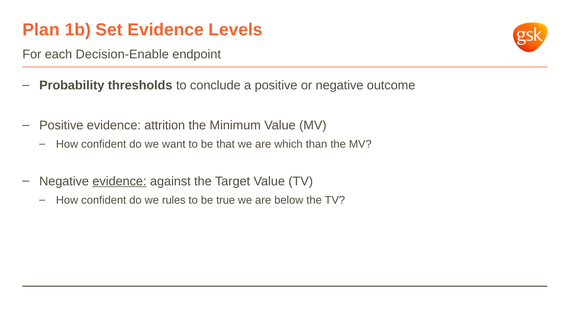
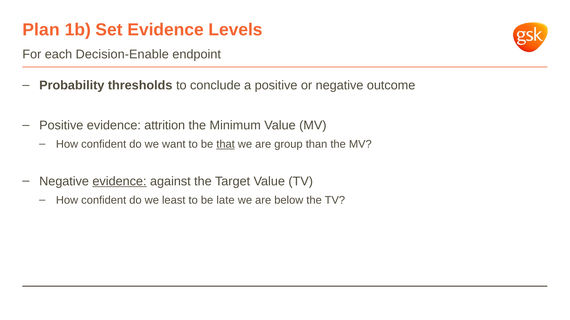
that underline: none -> present
which: which -> group
rules: rules -> least
true: true -> late
